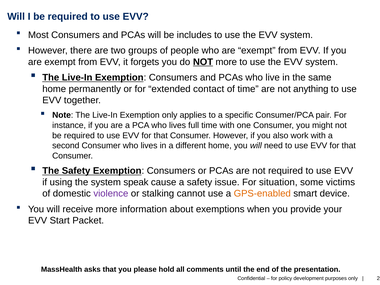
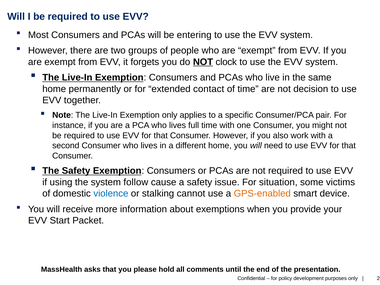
includes: includes -> entering
NOT more: more -> clock
anything: anything -> decision
speak: speak -> follow
violence colour: purple -> blue
